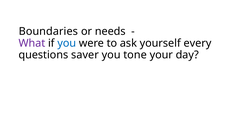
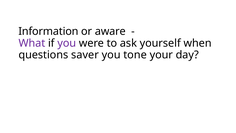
Boundaries: Boundaries -> Information
needs: needs -> aware
you at (67, 43) colour: blue -> purple
every: every -> when
